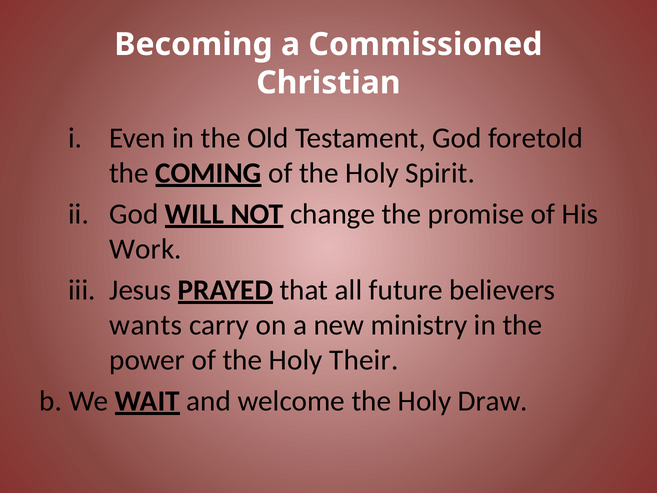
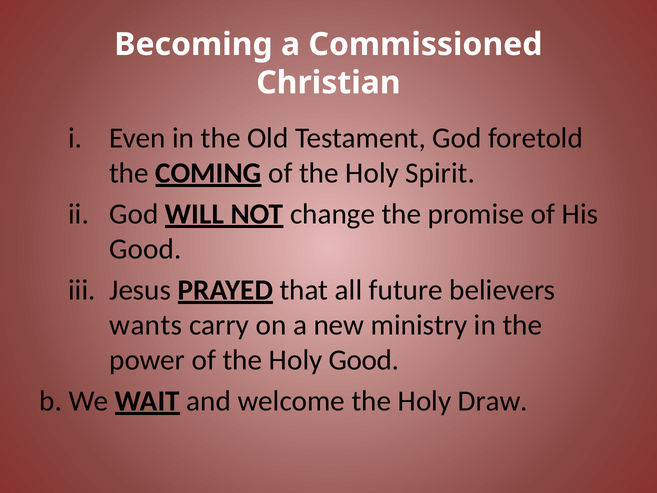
Work at (145, 249): Work -> Good
Holy Their: Their -> Good
